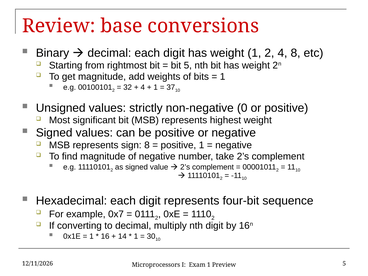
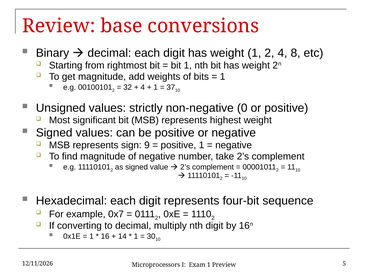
bit 5: 5 -> 1
sign 8: 8 -> 9
